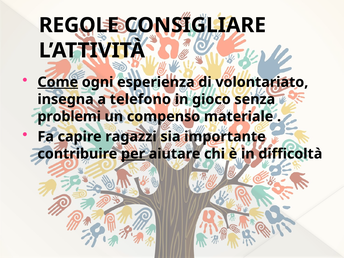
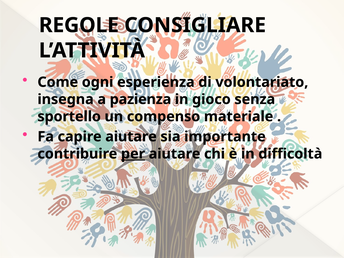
Come underline: present -> none
telefono: telefono -> pazienza
problemi: problemi -> sportello
capire ragazzi: ragazzi -> aiutare
